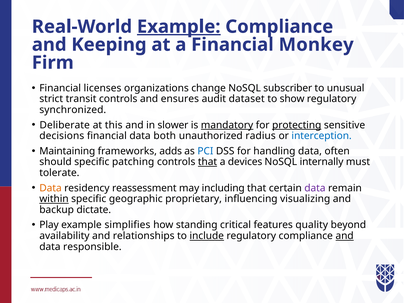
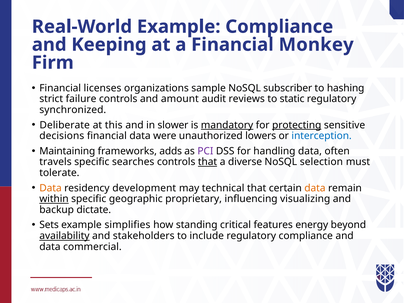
Example at (179, 27) underline: present -> none
change: change -> sample
unusual: unusual -> hashing
transit: transit -> failure
ensures: ensures -> amount
dataset: dataset -> reviews
show: show -> static
both: both -> were
radius: radius -> lowers
PCI colour: blue -> purple
should: should -> travels
patching: patching -> searches
devices: devices -> diverse
internally: internally -> selection
reassessment: reassessment -> development
including: including -> technical
data at (315, 188) colour: purple -> orange
Play: Play -> Sets
quality: quality -> energy
availability underline: none -> present
relationships: relationships -> stakeholders
include underline: present -> none
and at (345, 236) underline: present -> none
responsible: responsible -> commercial
